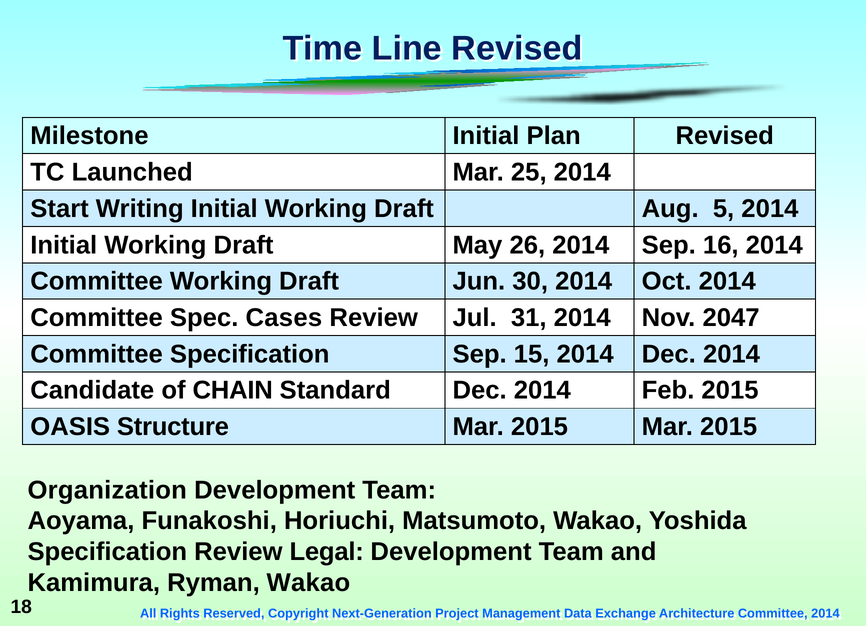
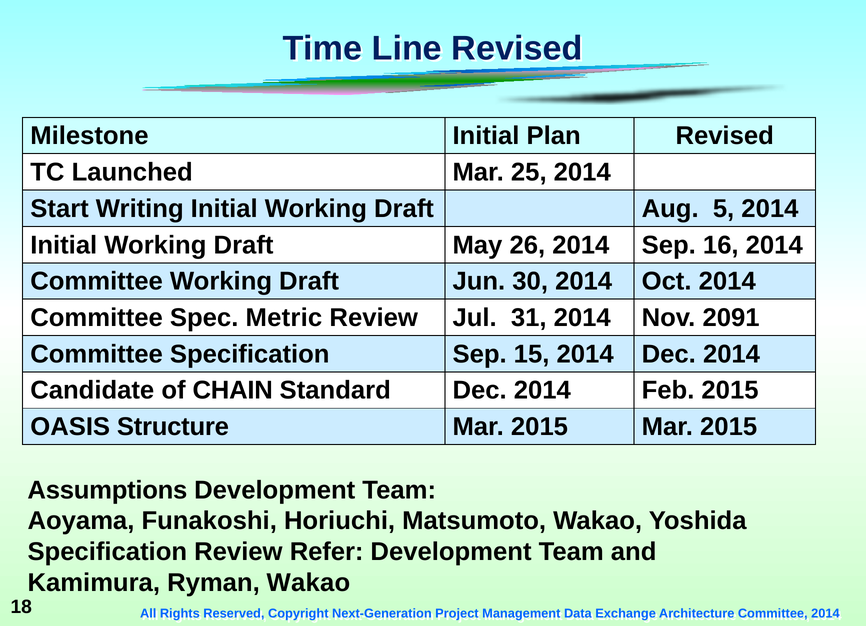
Cases: Cases -> Metric
2047: 2047 -> 2091
Organization: Organization -> Assumptions
Legal: Legal -> Refer
